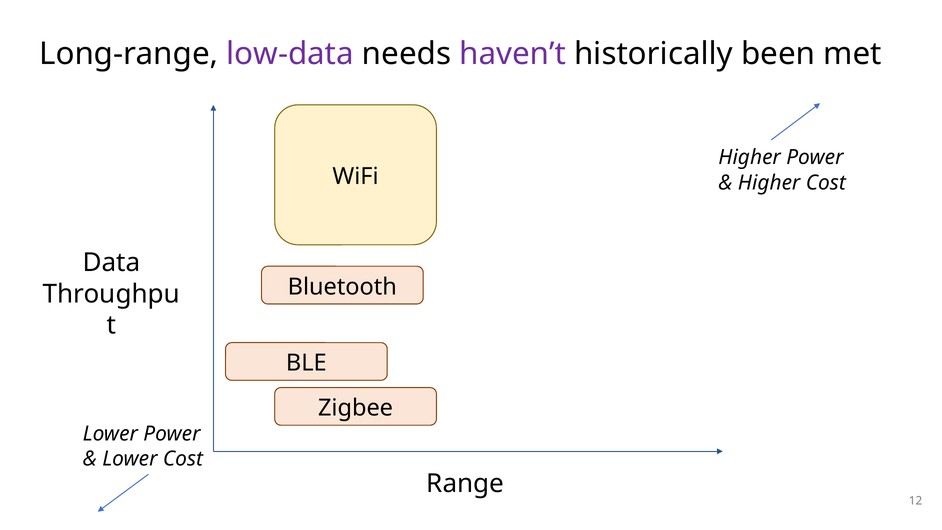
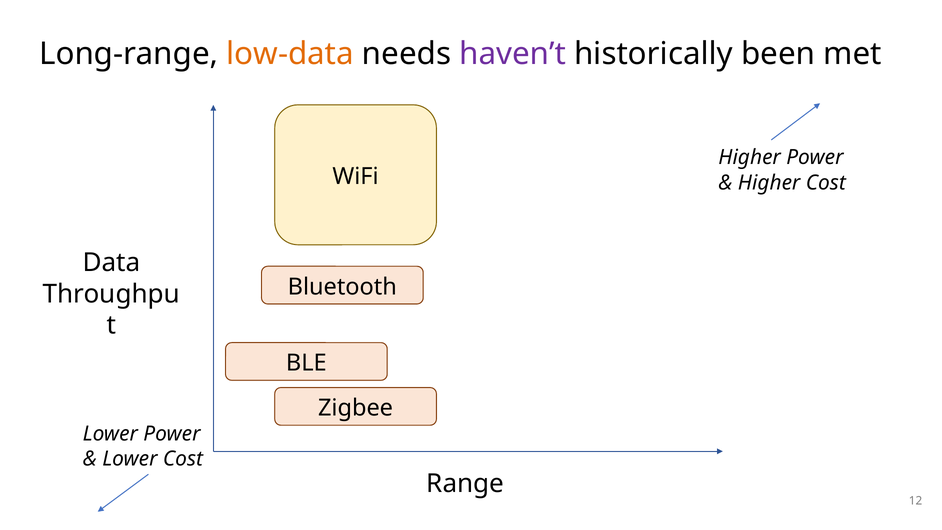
low-data colour: purple -> orange
